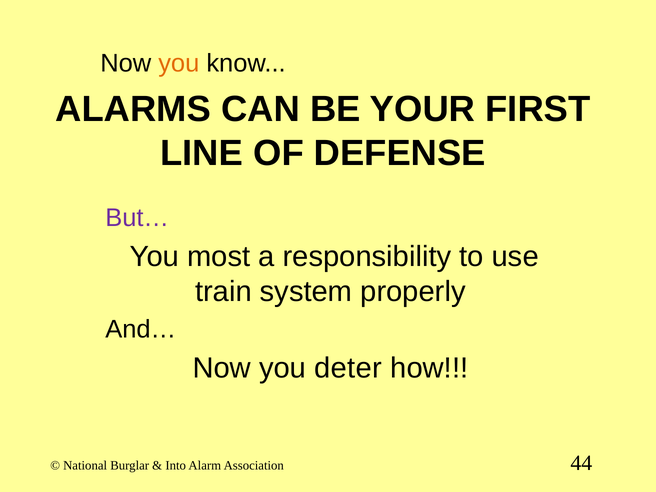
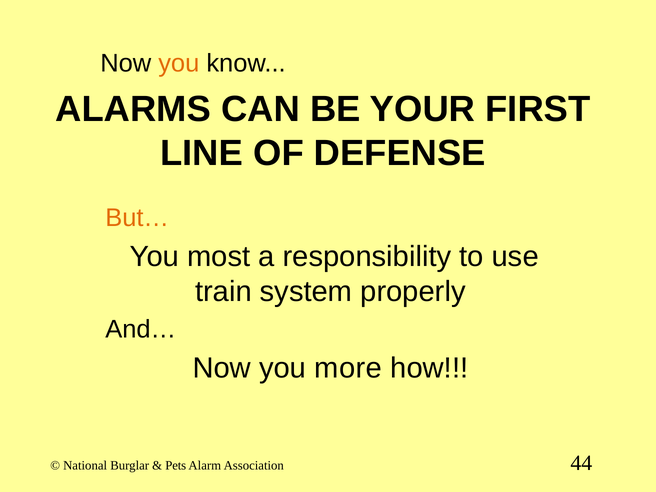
But… colour: purple -> orange
deter: deter -> more
Into: Into -> Pets
